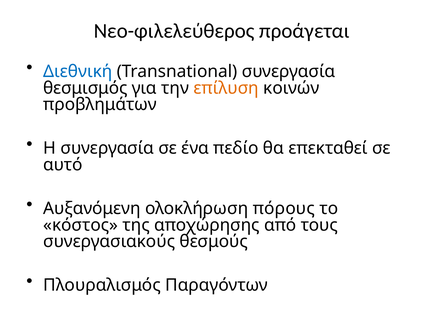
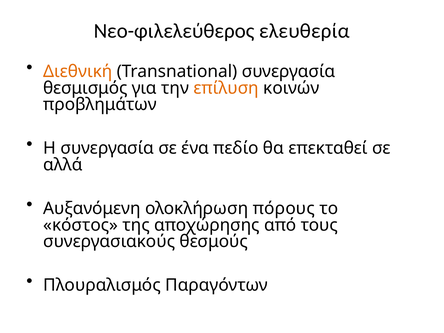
προάγεται: προάγεται -> ελευθερία
Διεθνική colour: blue -> orange
αυτό: αυτό -> αλλά
